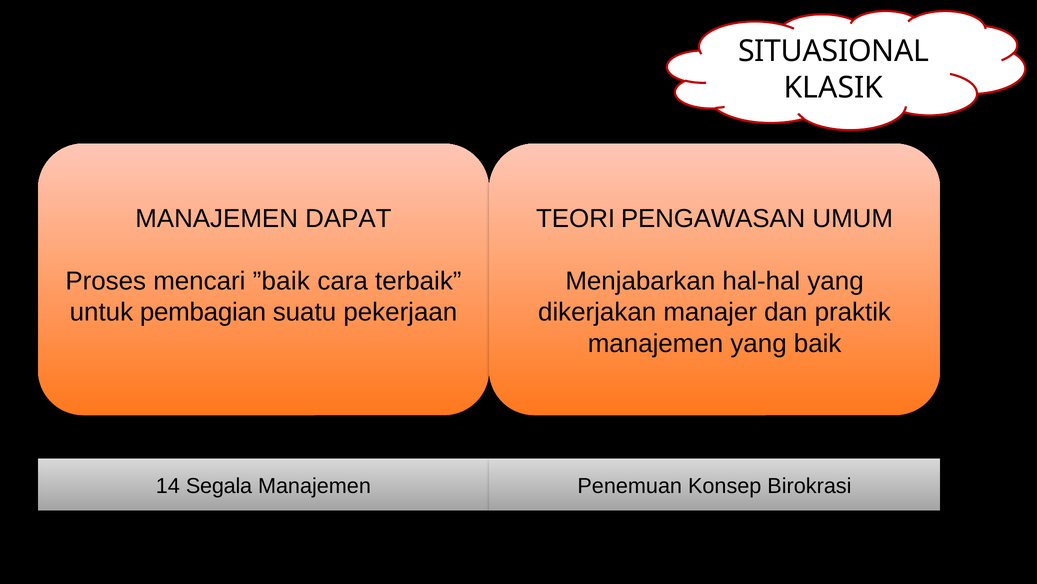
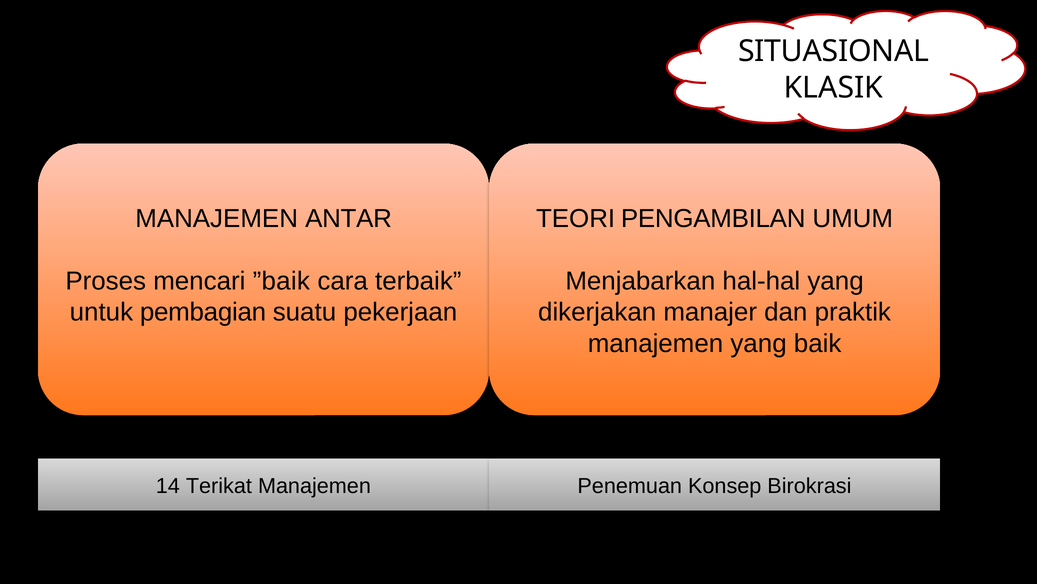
DAPAT: DAPAT -> ANTAR
PENGAWASAN: PENGAWASAN -> PENGAMBILAN
Segala: Segala -> Terikat
